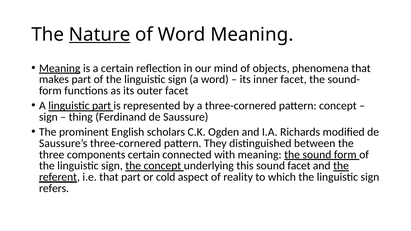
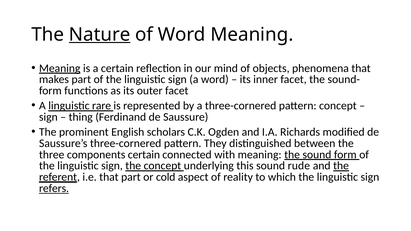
linguistic part: part -> rare
sound facet: facet -> rude
refers underline: none -> present
